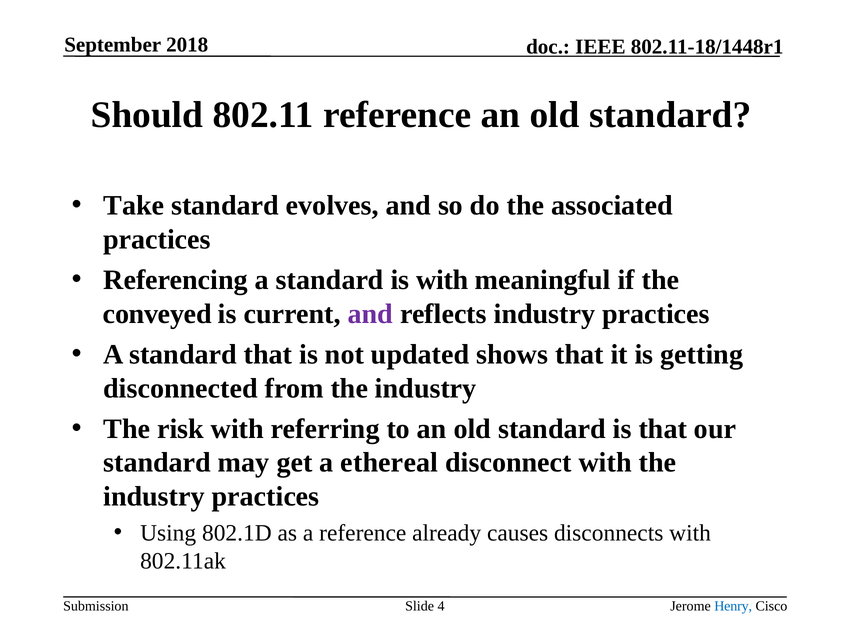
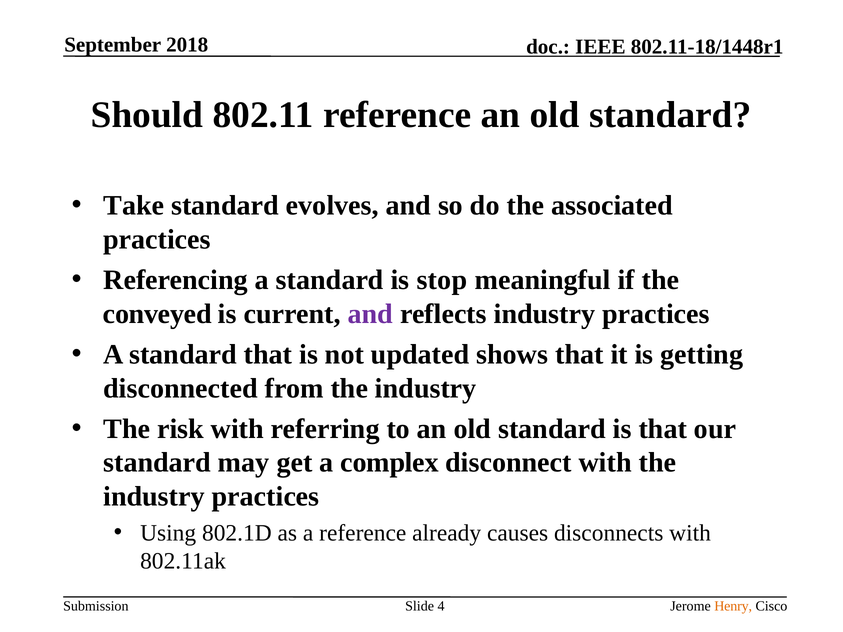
is with: with -> stop
ethereal: ethereal -> complex
Henry colour: blue -> orange
